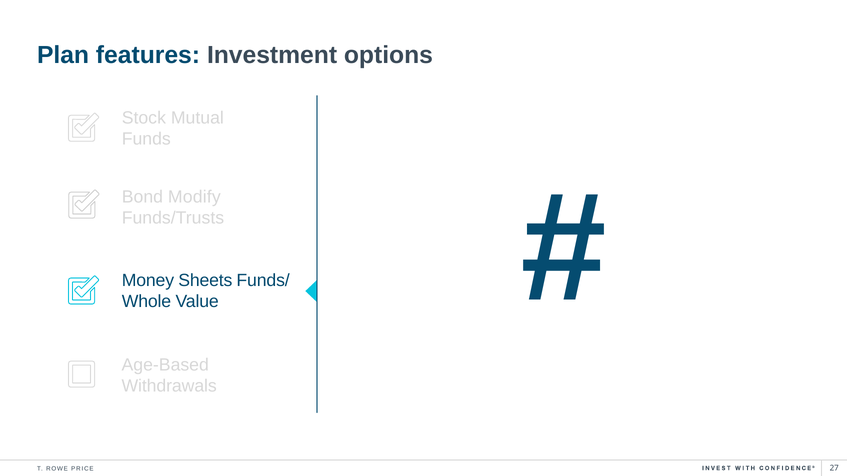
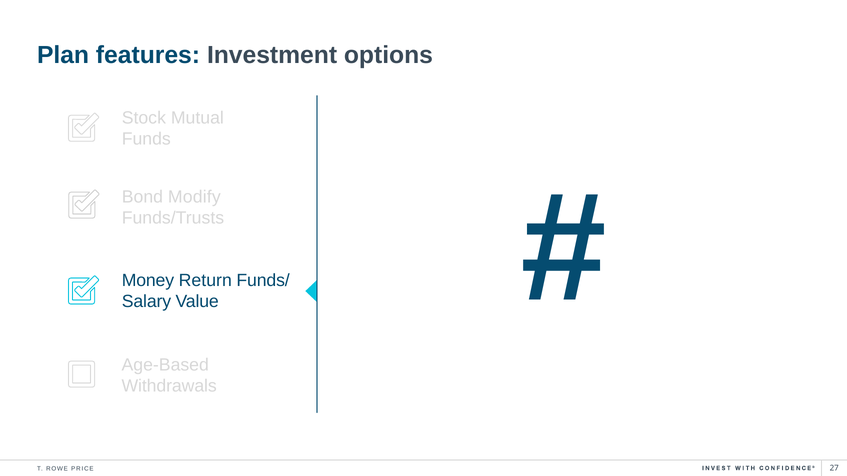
Sheets: Sheets -> Return
Whole: Whole -> Salary
